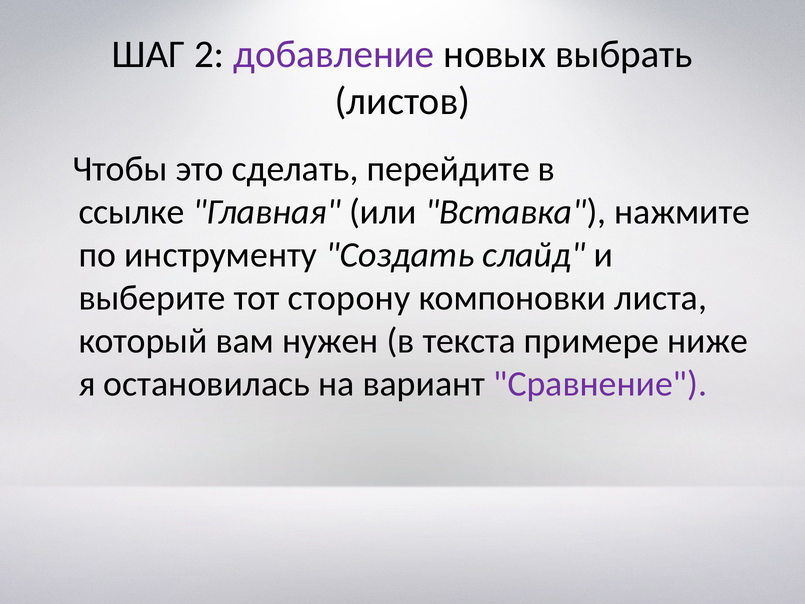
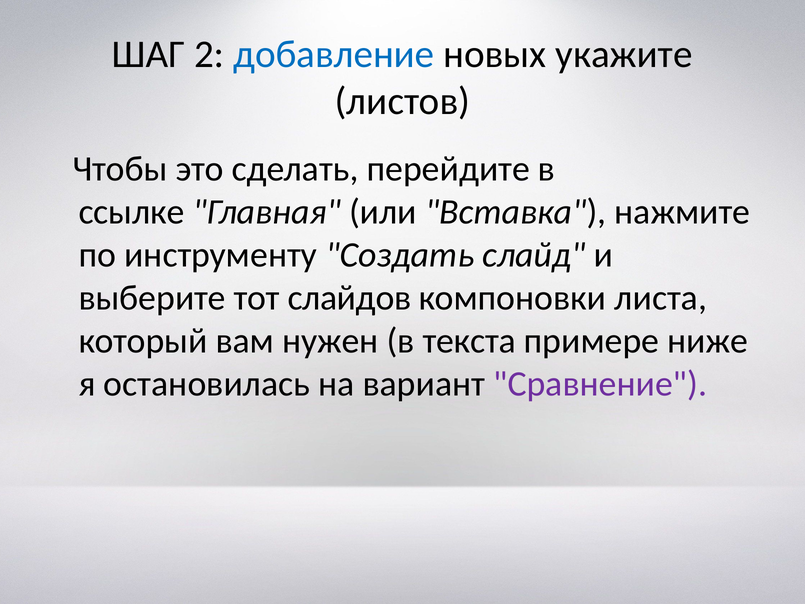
добавление colour: purple -> blue
выбрать: выбрать -> укажите
сторону: сторону -> слайдов
